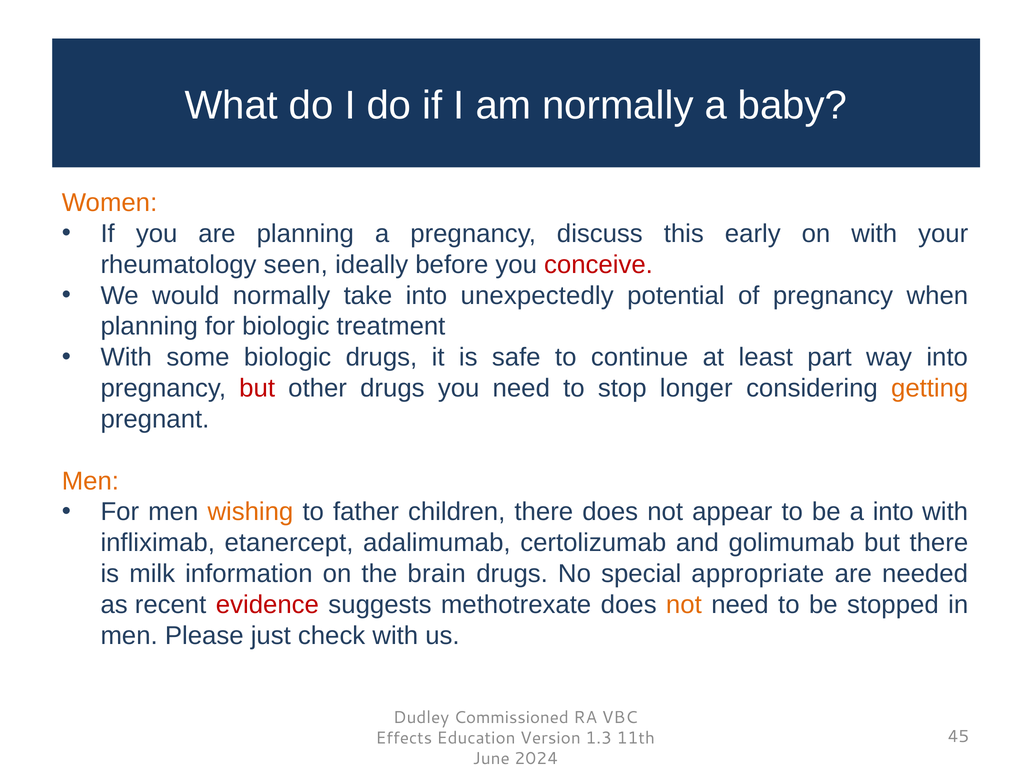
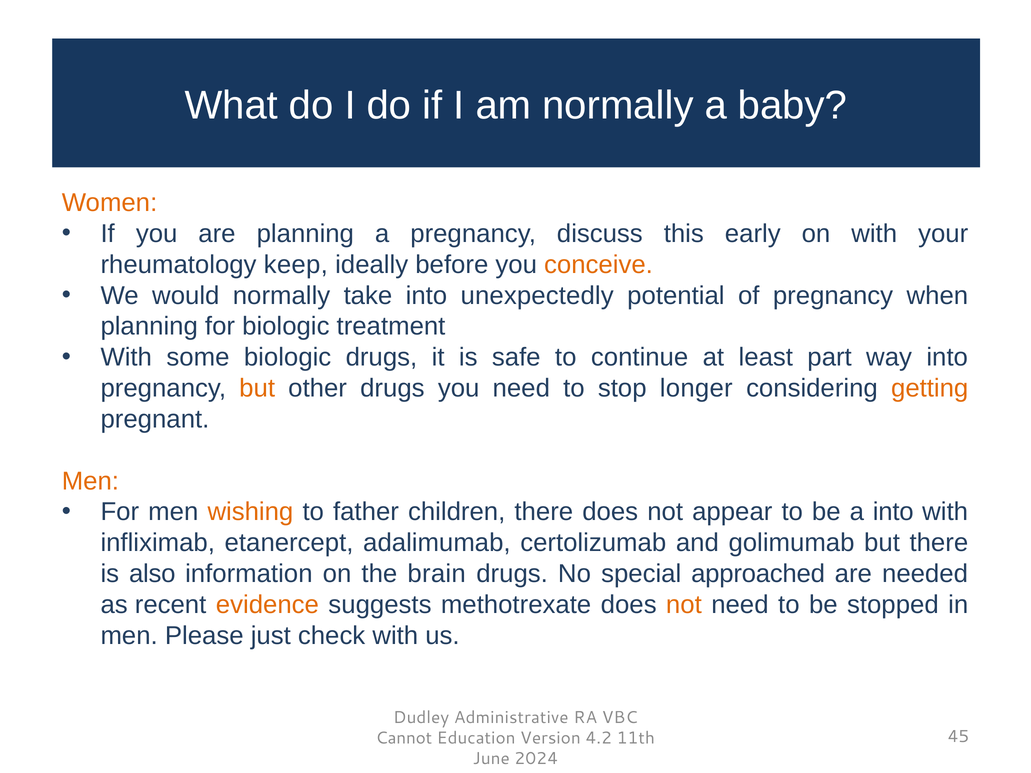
seen: seen -> keep
conceive colour: red -> orange
but at (257, 388) colour: red -> orange
milk: milk -> also
appropriate: appropriate -> approached
evidence colour: red -> orange
Commissioned: Commissioned -> Administrative
Effects: Effects -> Cannot
1.3: 1.3 -> 4.2
